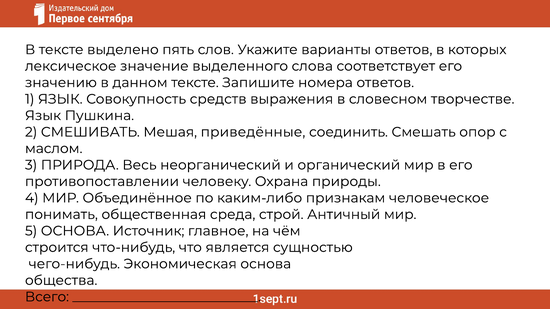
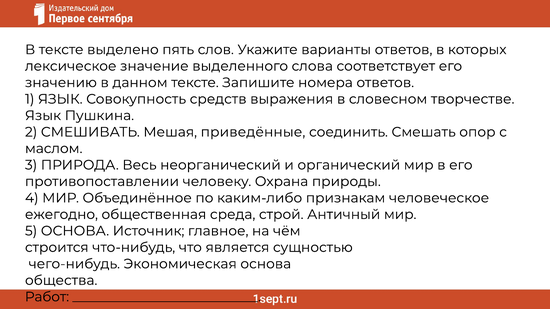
понимать: понимать -> ежегодно
Всего: Всего -> Работ
